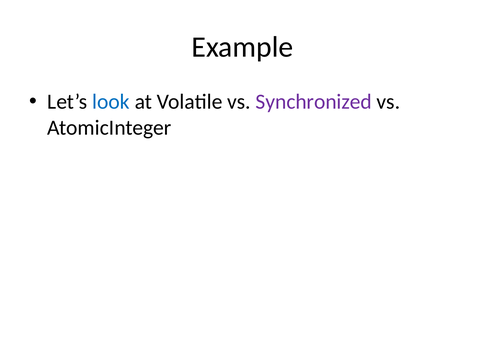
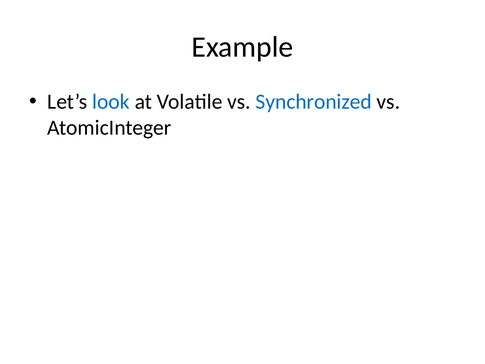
Synchronized colour: purple -> blue
